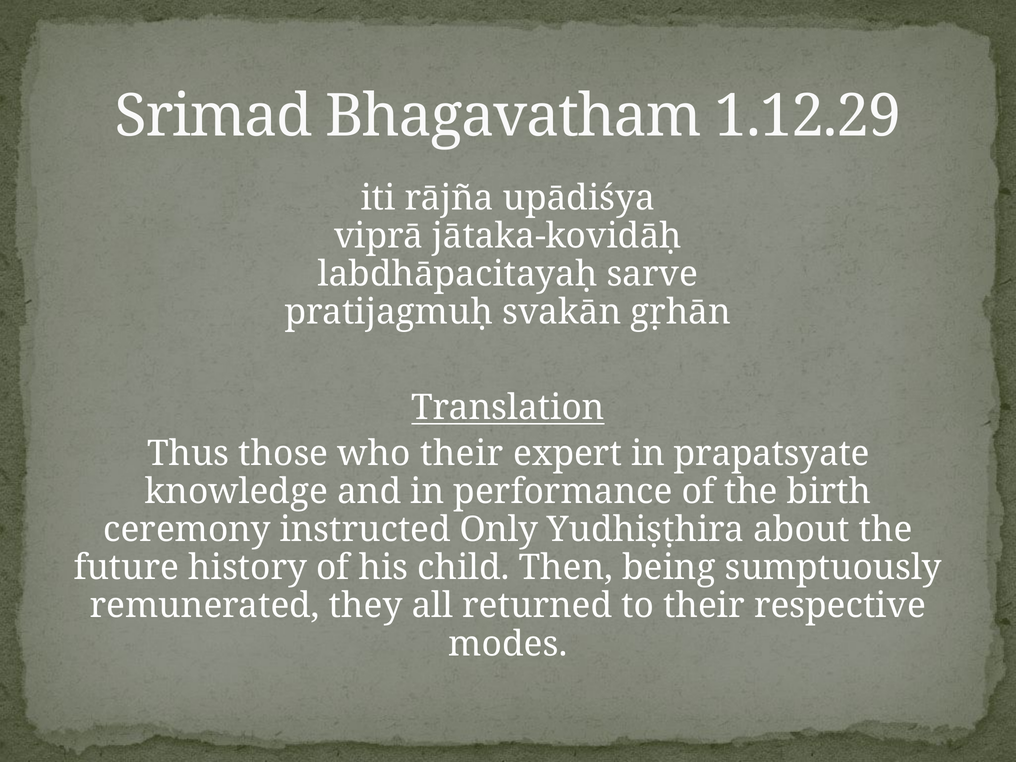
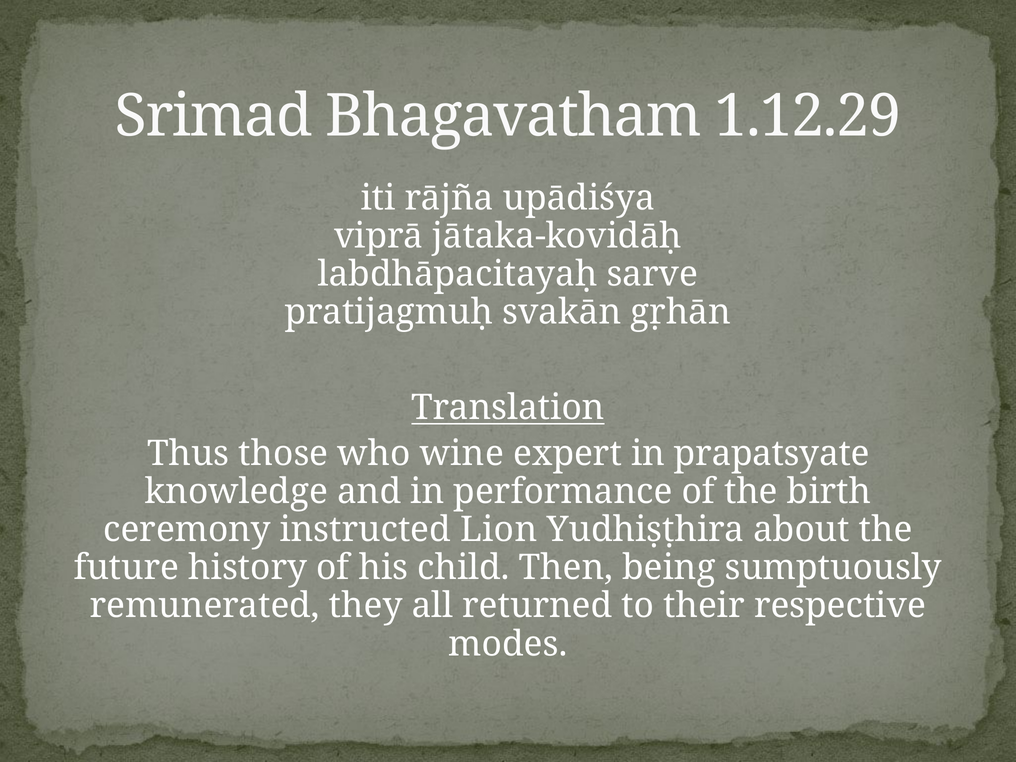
who their: their -> wine
Only: Only -> Lion
